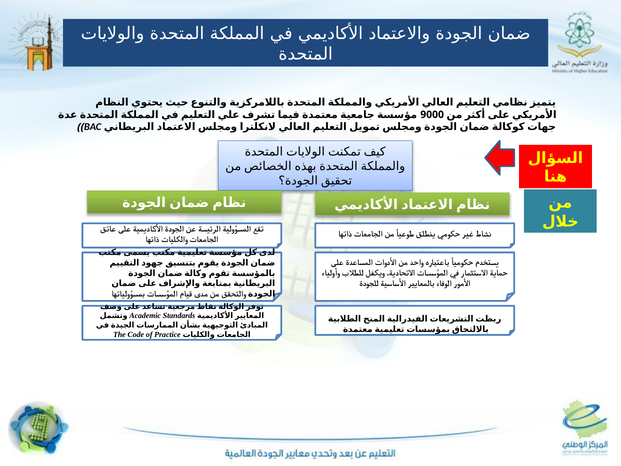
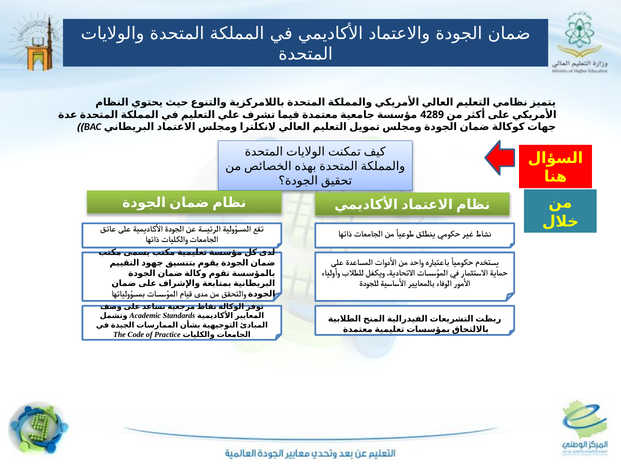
9000: 9000 -> 4289
